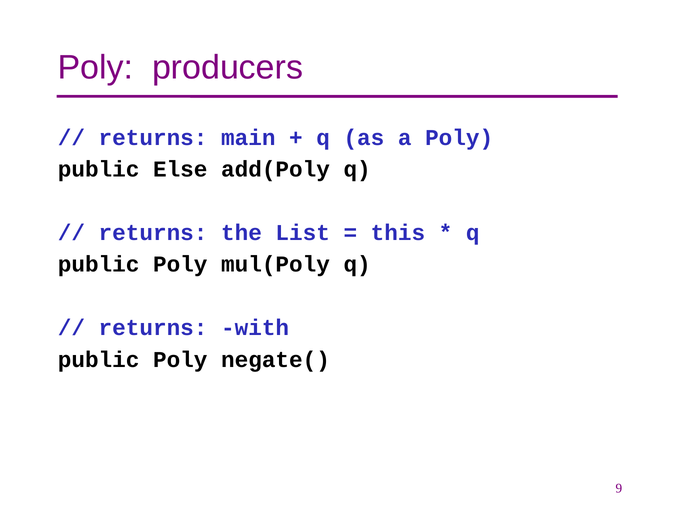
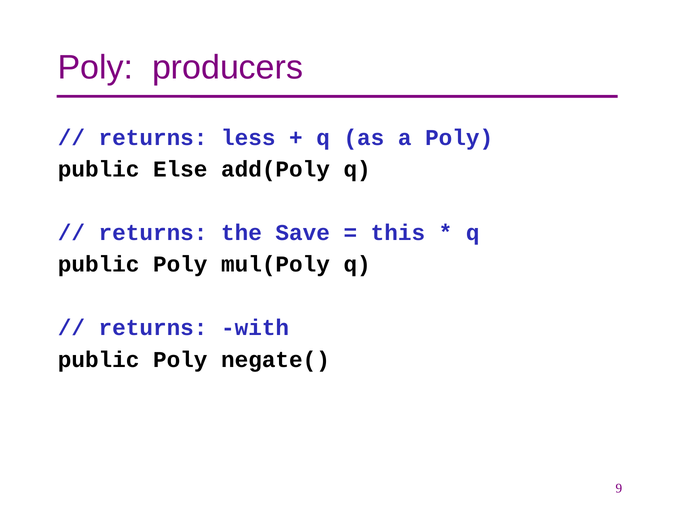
main: main -> less
List: List -> Save
